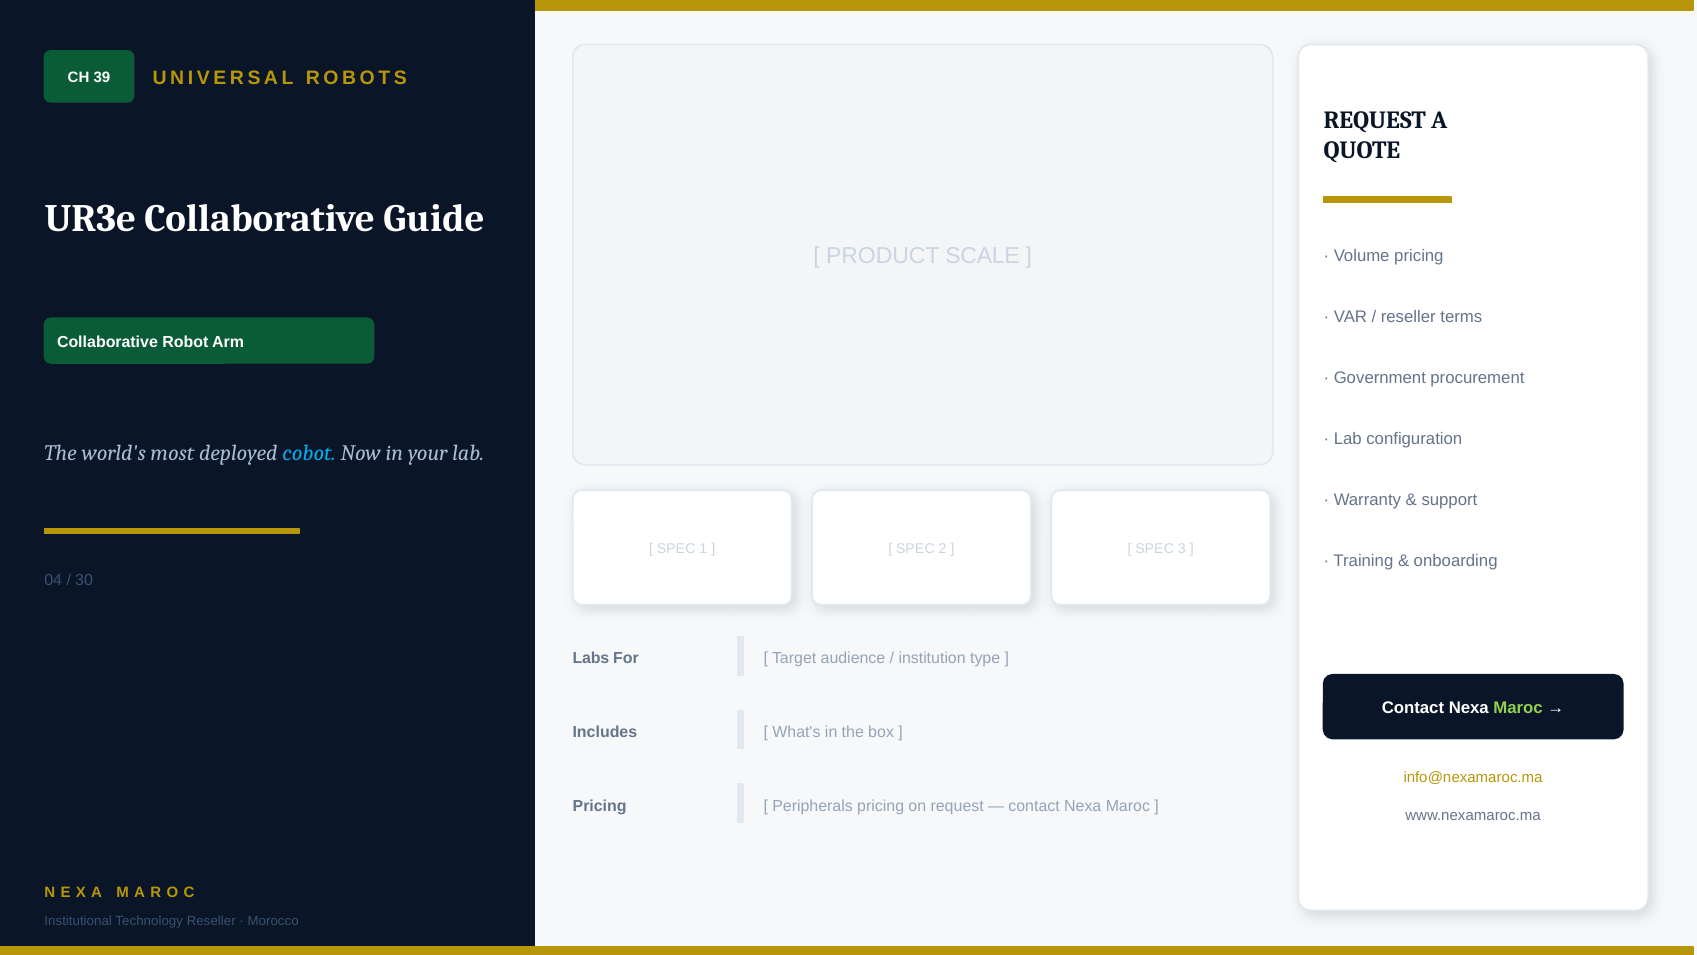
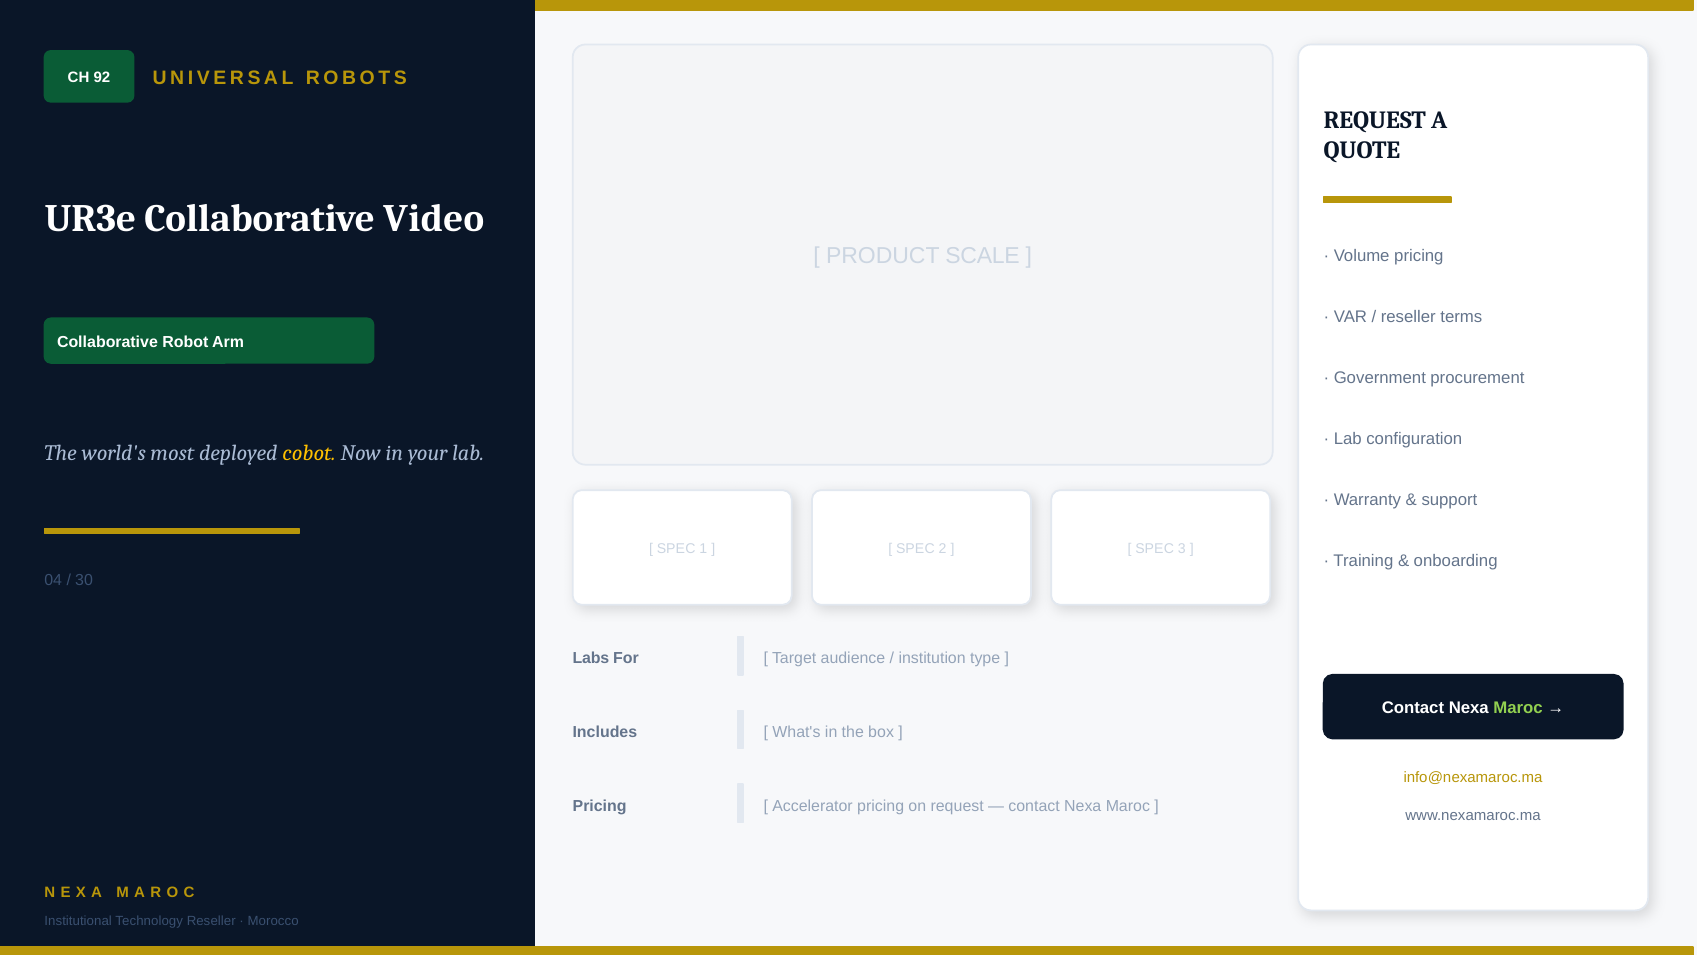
39: 39 -> 92
Guide: Guide -> Video
cobot colour: light blue -> yellow
Peripherals: Peripherals -> Accelerator
